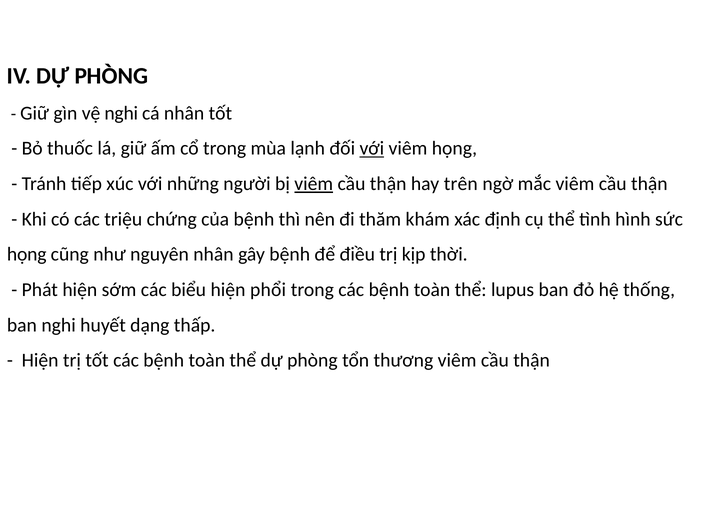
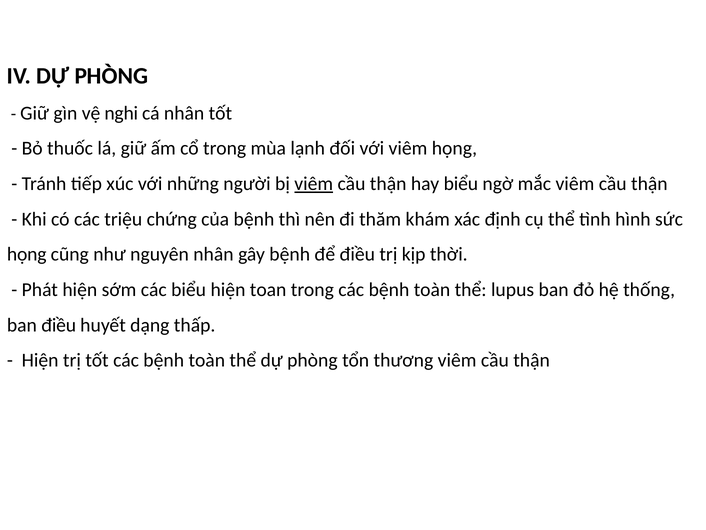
với at (372, 148) underline: present -> none
hay trên: trên -> biểu
phổi: phổi -> toan
ban nghi: nghi -> điều
